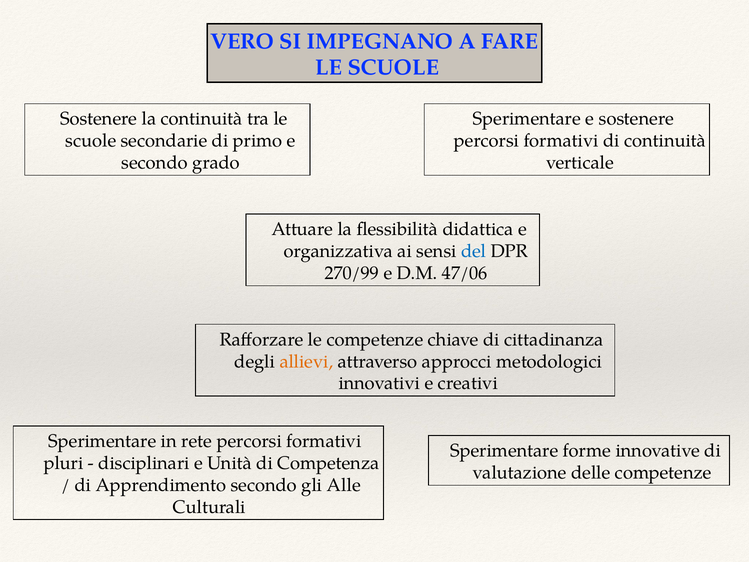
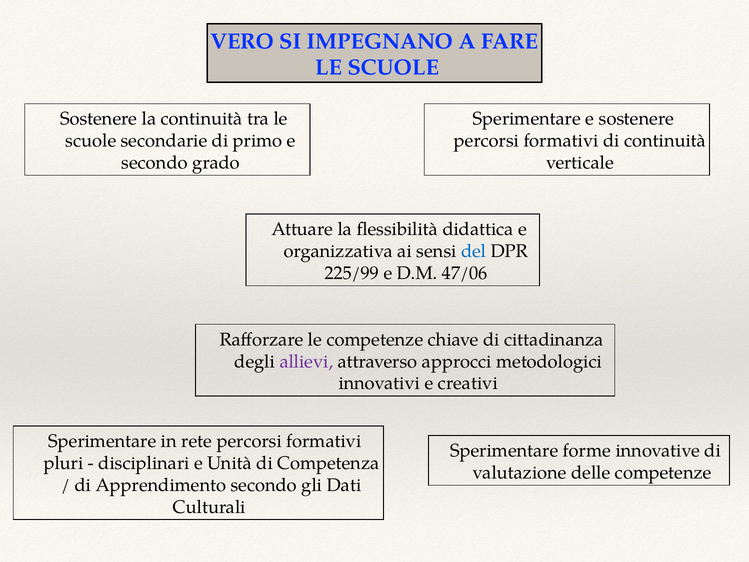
270/99: 270/99 -> 225/99
allievi colour: orange -> purple
Alle: Alle -> Dati
